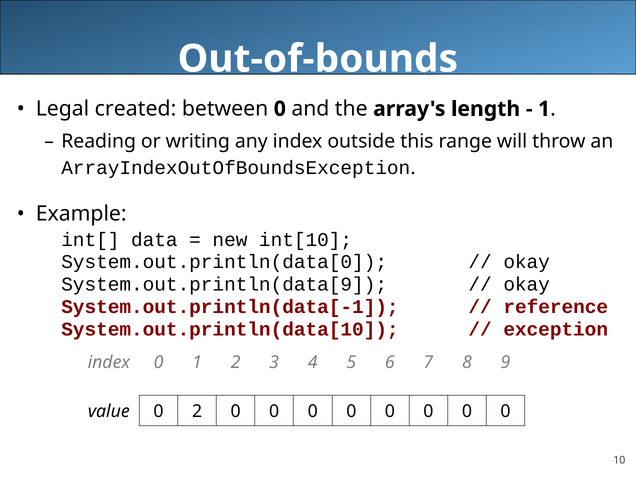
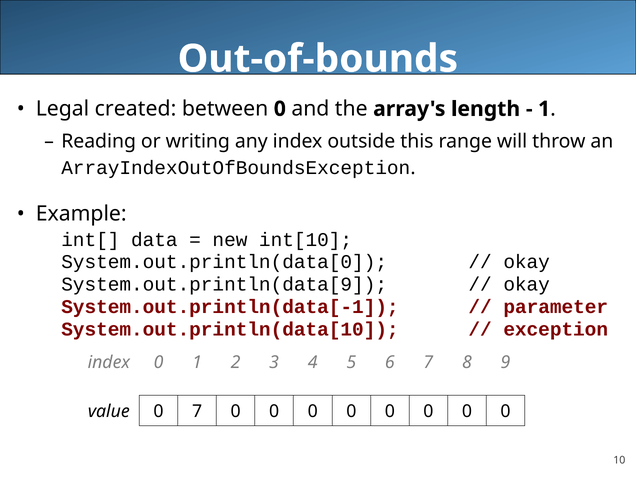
reference: reference -> parameter
0 2: 2 -> 7
